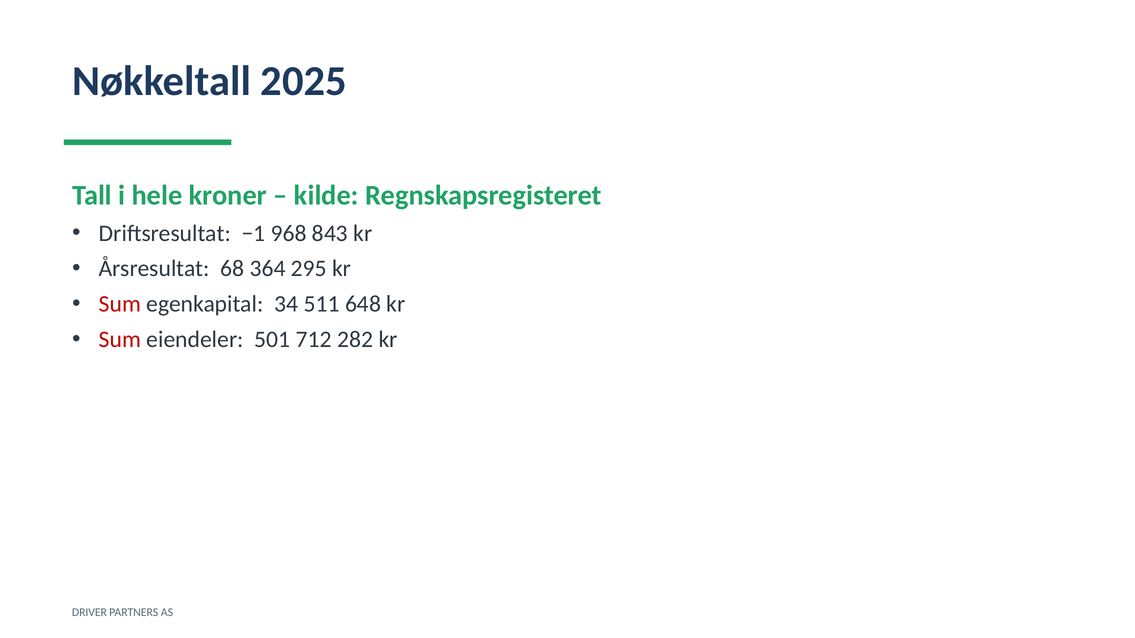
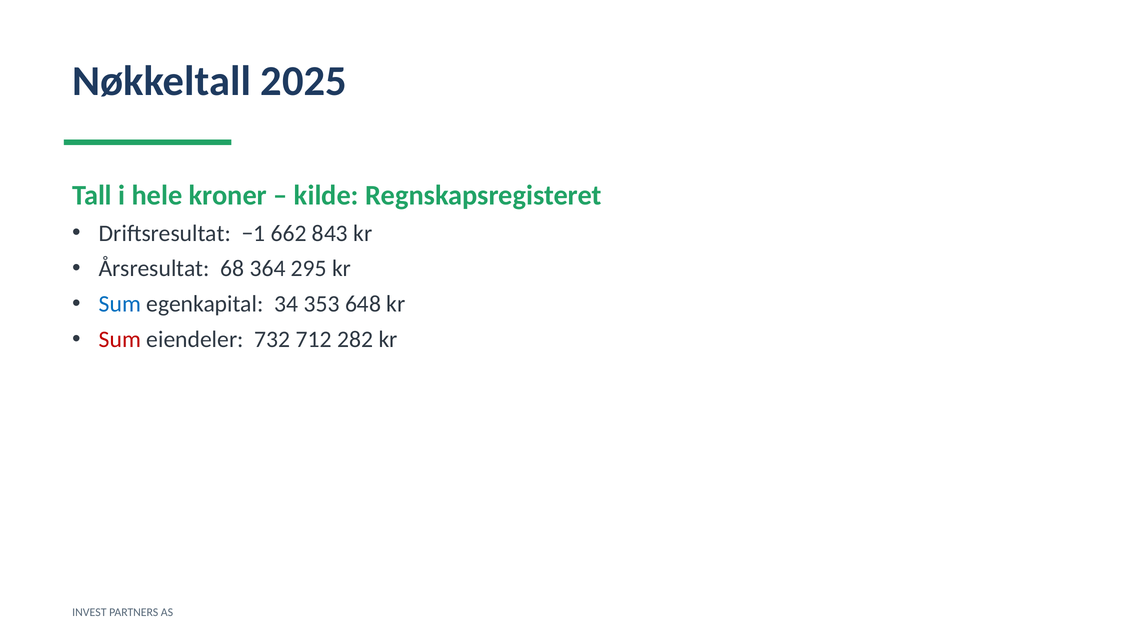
968: 968 -> 662
Sum at (120, 304) colour: red -> blue
511: 511 -> 353
501: 501 -> 732
DRIVER: DRIVER -> INVEST
